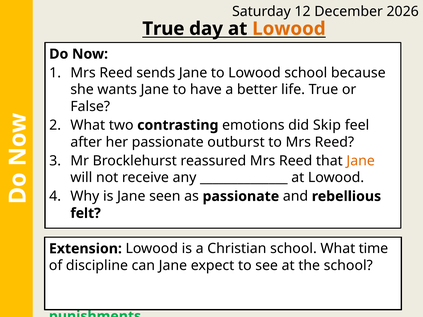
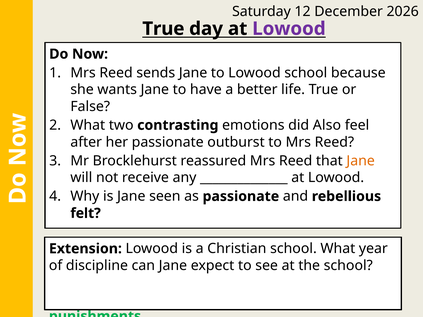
Lowood at (289, 29) colour: orange -> purple
Skip: Skip -> Also
time: time -> year
